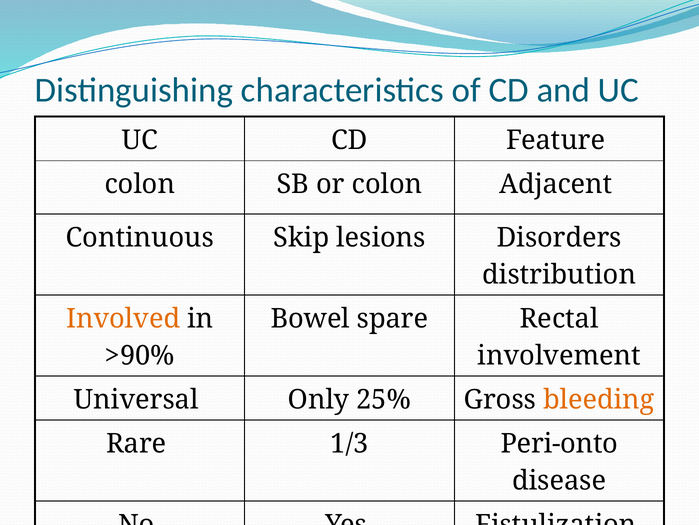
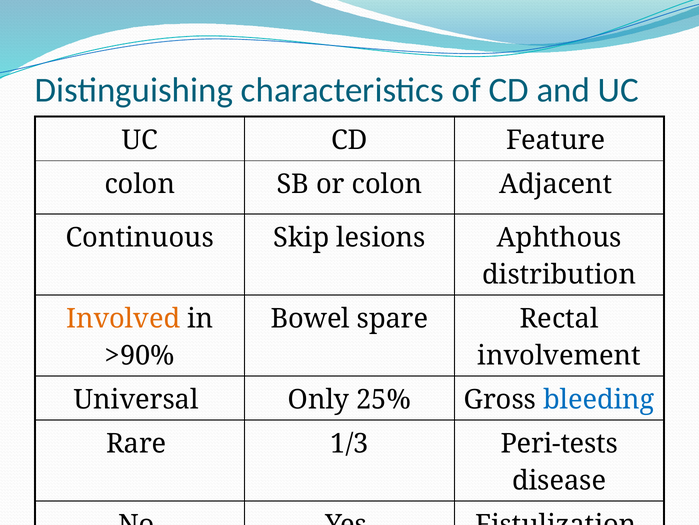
Disorders: Disorders -> Aphthous
bleeding colour: orange -> blue
Peri-onto: Peri-onto -> Peri-tests
